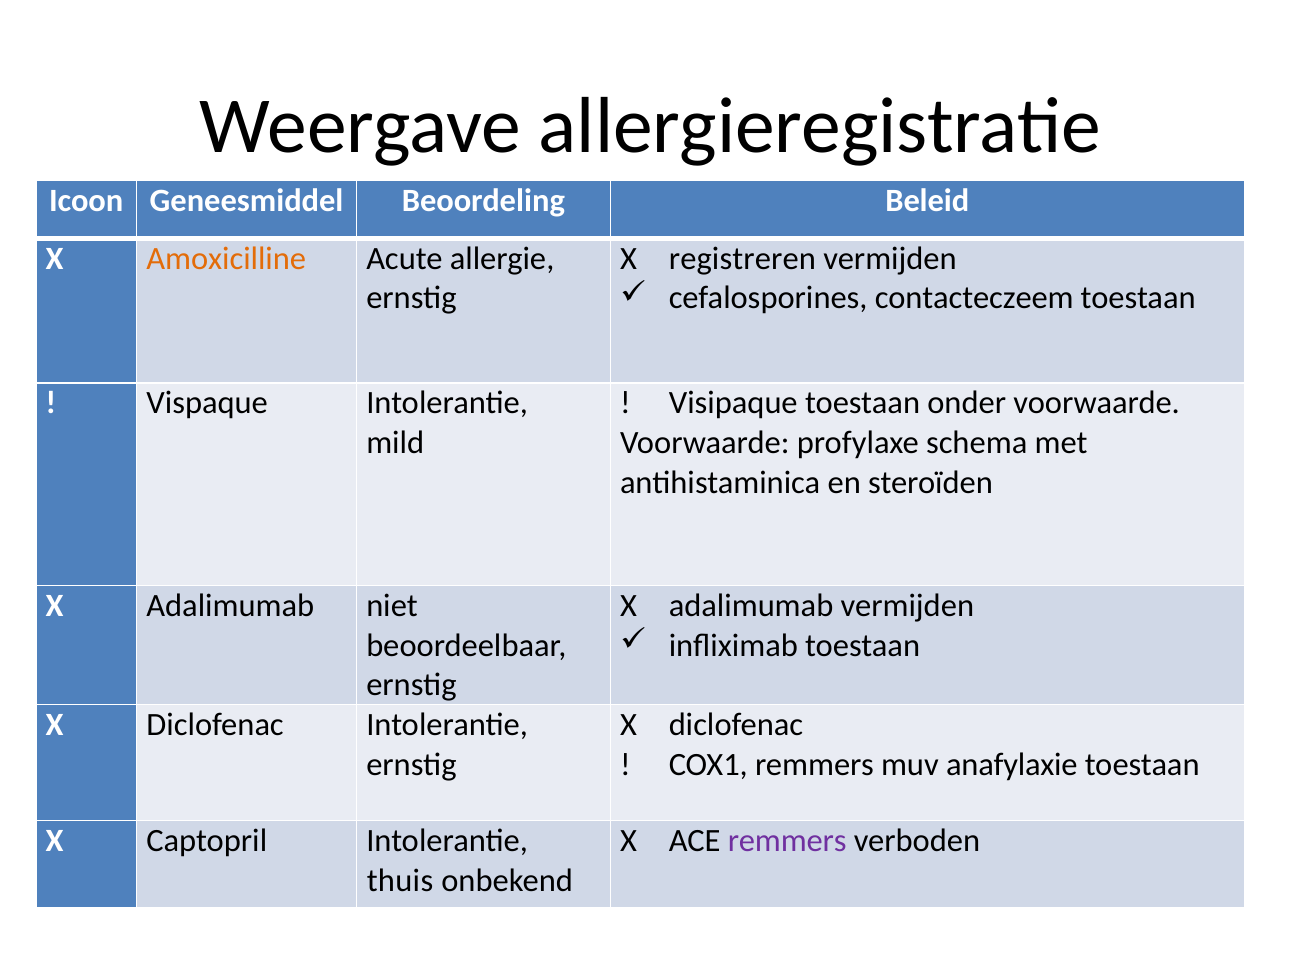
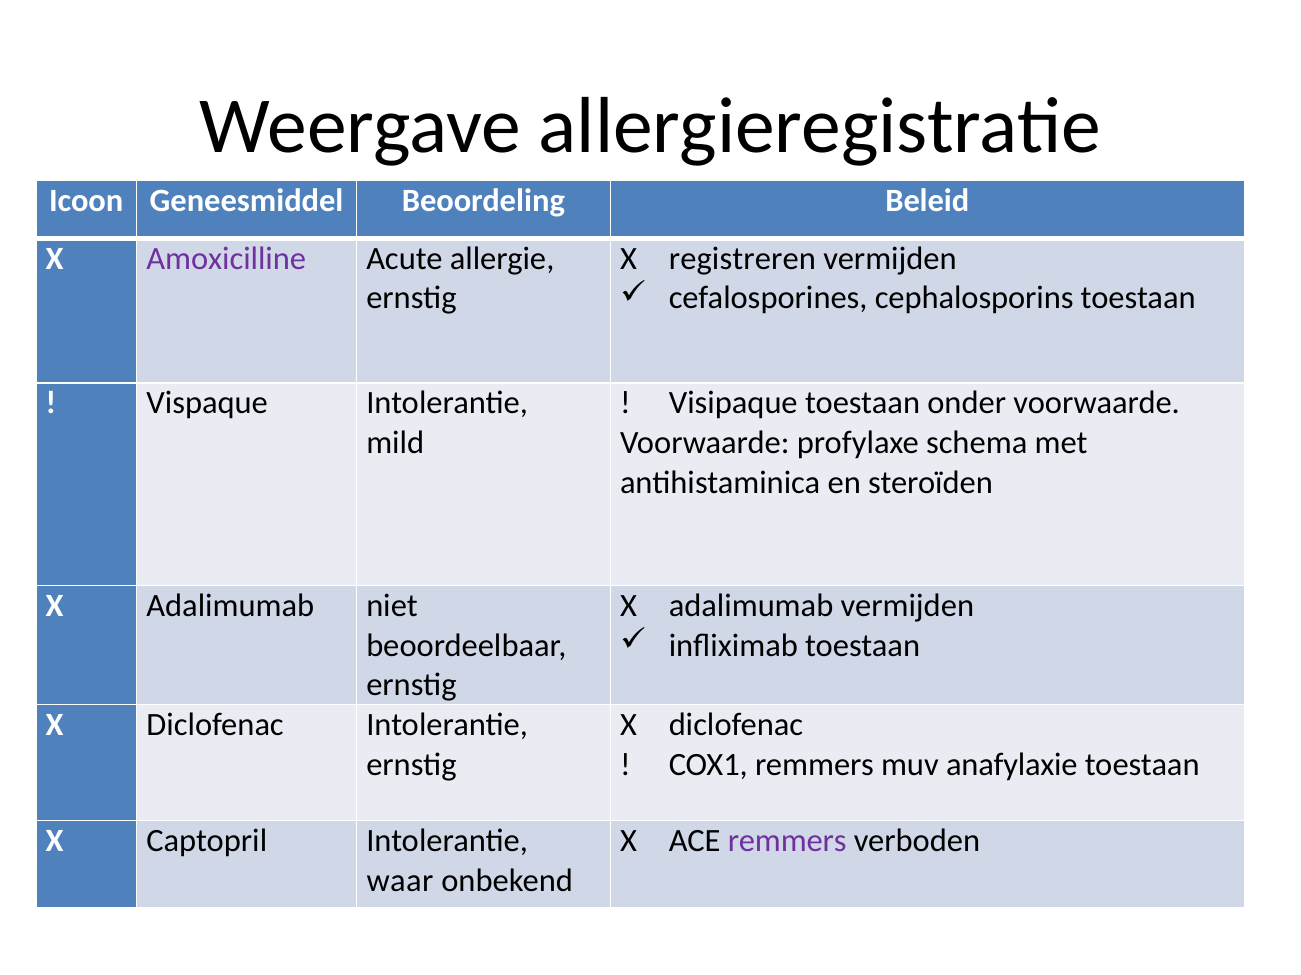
Amoxicilline colour: orange -> purple
contacteczeem: contacteczeem -> cephalosporins
thuis: thuis -> waar
